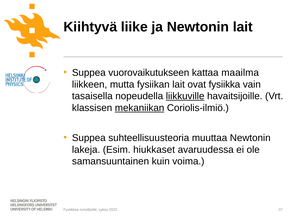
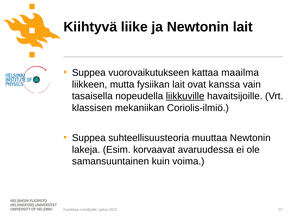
fysiikka: fysiikka -> kanssa
mekaniikan underline: present -> none
hiukkaset: hiukkaset -> korvaavat
